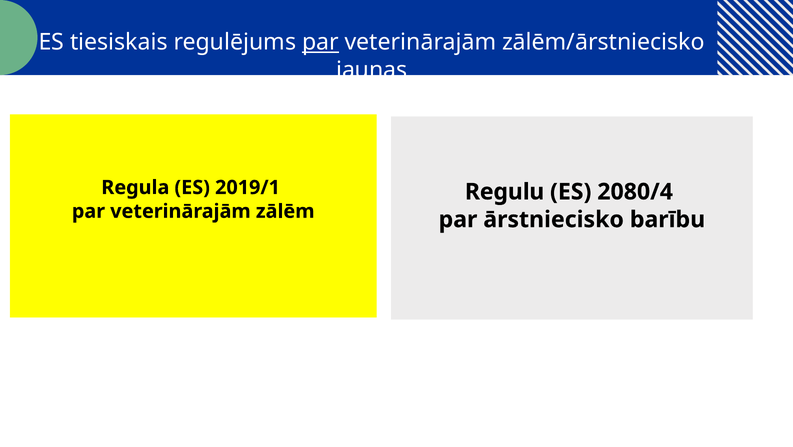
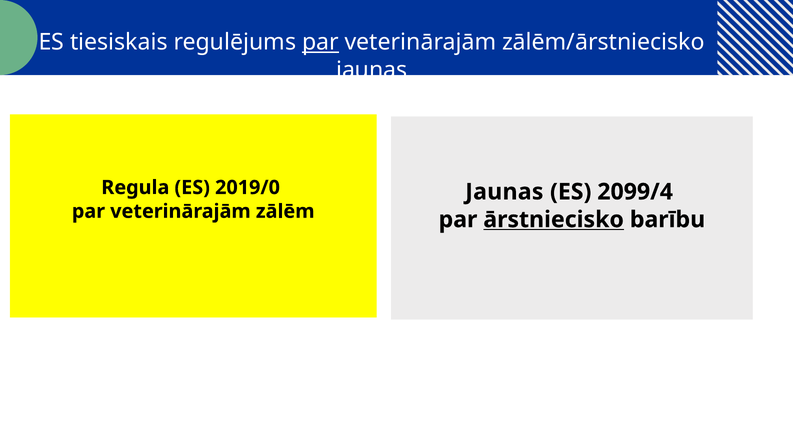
2019/1: 2019/1 -> 2019/0
Regulu at (505, 192): Regulu -> Jaunas
2080/4: 2080/4 -> 2099/4
ārstniecisko underline: none -> present
